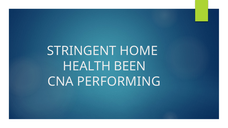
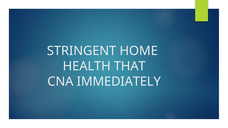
BEEN: BEEN -> THAT
PERFORMING: PERFORMING -> IMMEDIATELY
